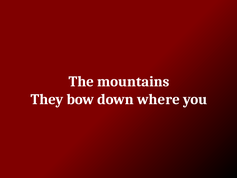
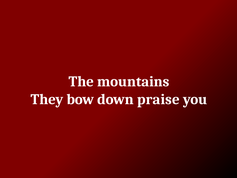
where: where -> praise
